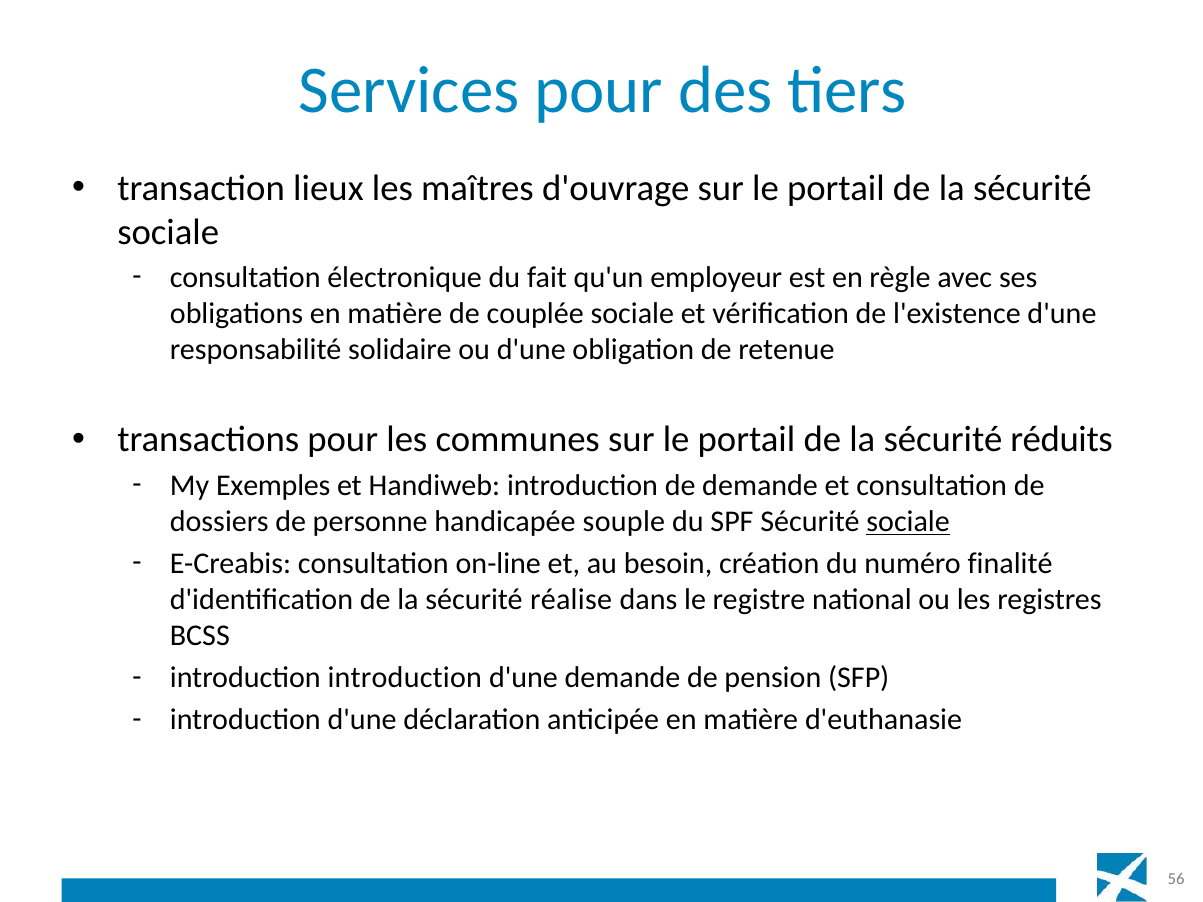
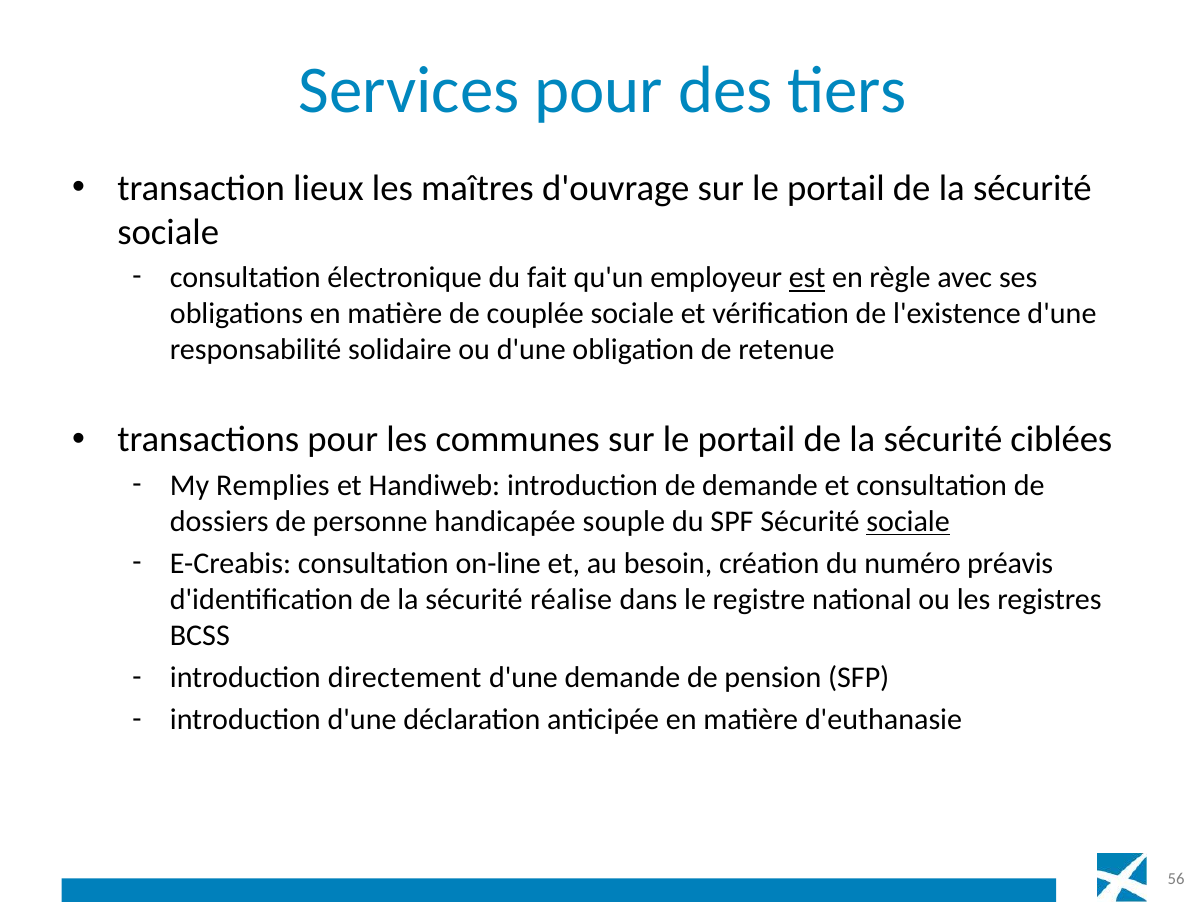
est underline: none -> present
réduits: réduits -> ciblées
Exemples: Exemples -> Remplies
finalité: finalité -> préavis
introduction introduction: introduction -> directement
